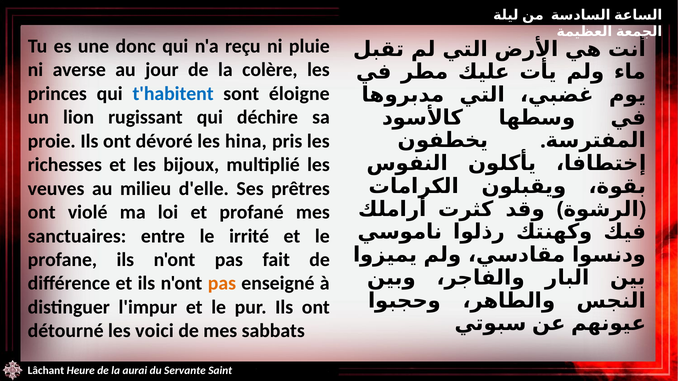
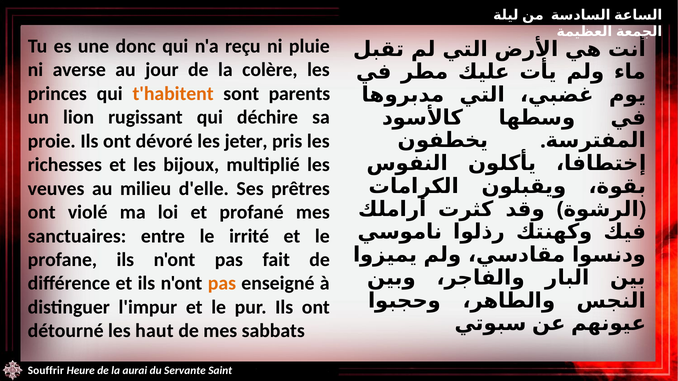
t'habitent colour: blue -> orange
éloigne: éloigne -> parents
hina: hina -> jeter
voici: voici -> haut
Lâchant: Lâchant -> Souffrir
